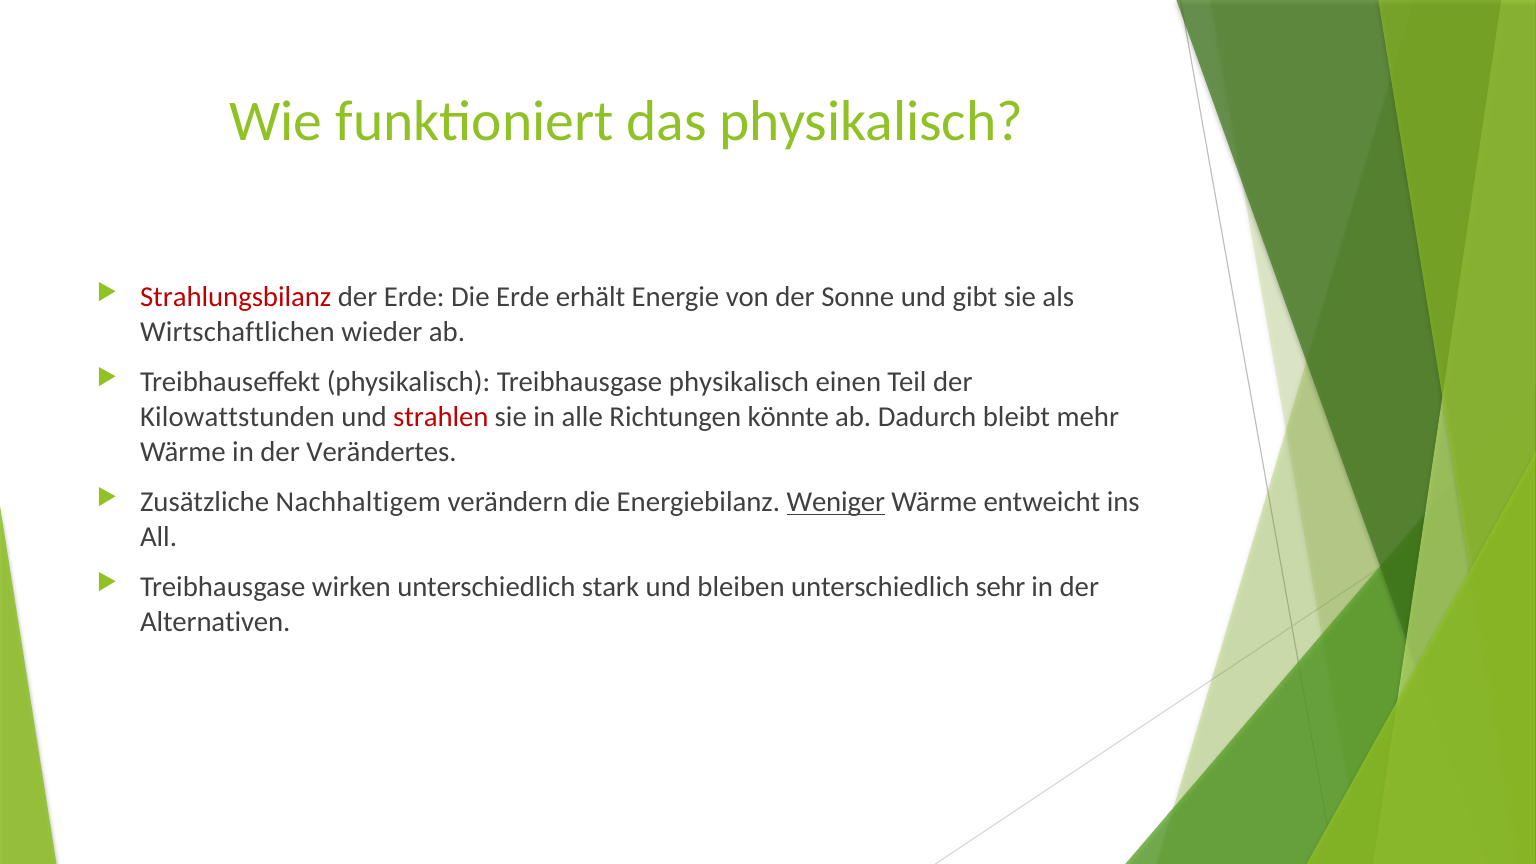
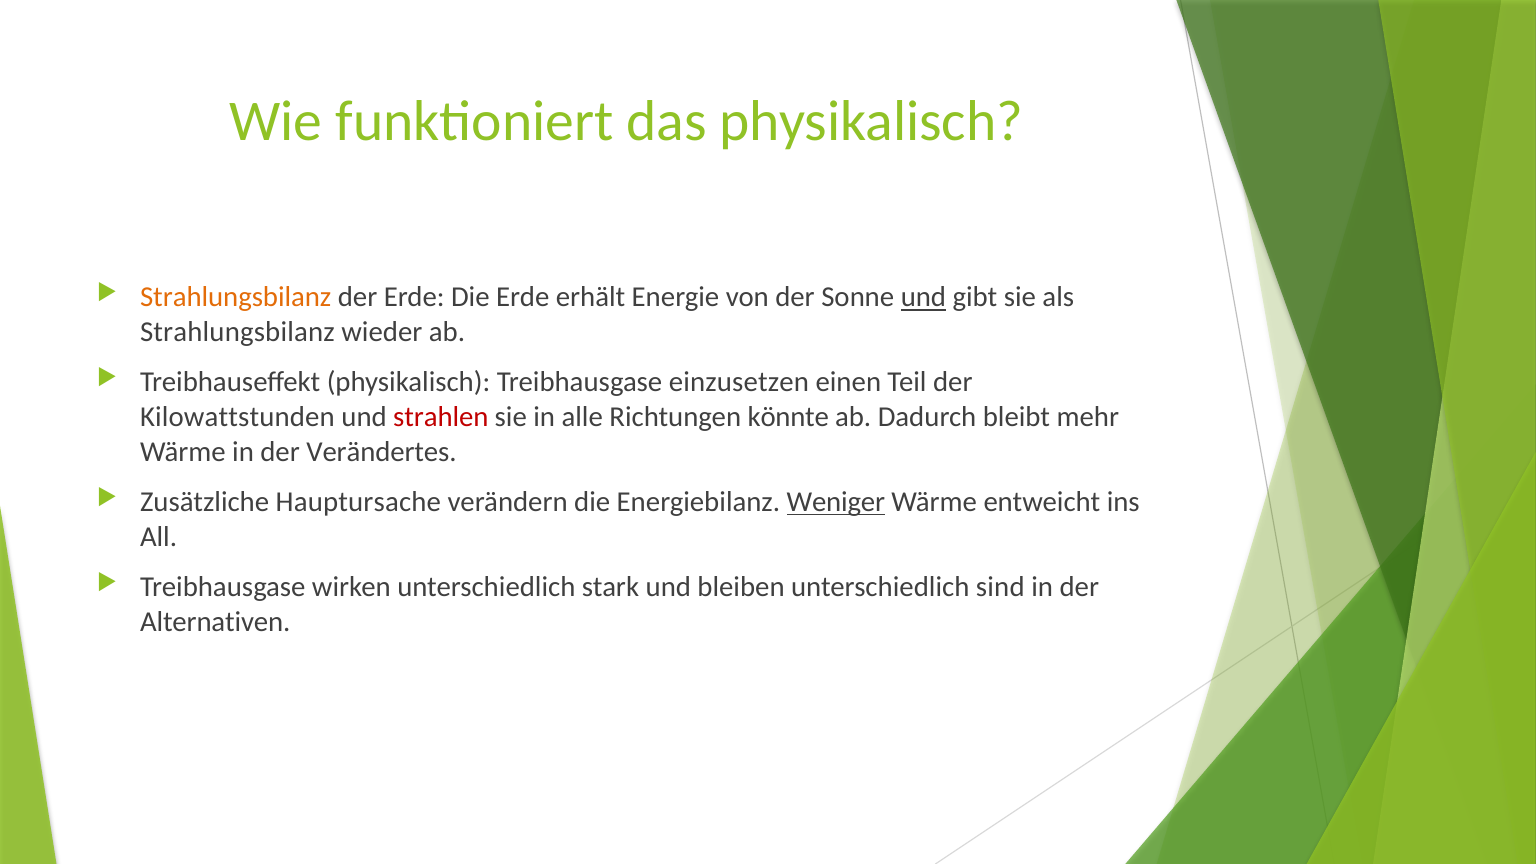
Strahlungsbilanz at (236, 297) colour: red -> orange
und at (923, 297) underline: none -> present
Wirtschaftlichen at (237, 332): Wirtschaftlichen -> Strahlungsbilanz
Treibhausgase physikalisch: physikalisch -> einzusetzen
Nachhaltigem: Nachhaltigem -> Hauptursache
sehr: sehr -> sind
